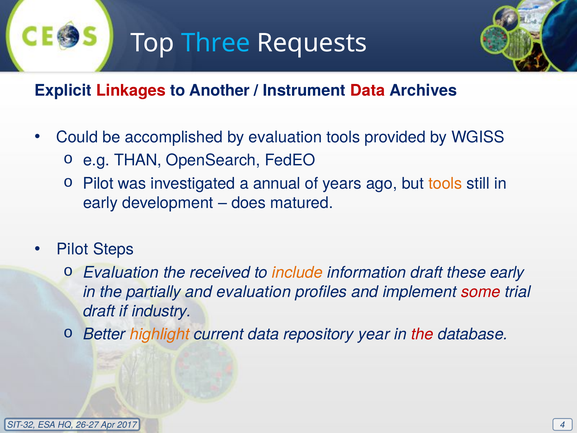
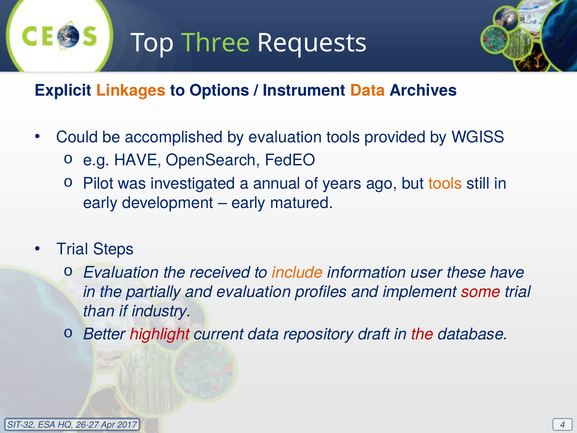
Three colour: light blue -> light green
Linkages colour: red -> orange
Another: Another -> Options
Data at (368, 91) colour: red -> orange
e.g THAN: THAN -> HAVE
does at (249, 203): does -> early
Pilot at (72, 249): Pilot -> Trial
information draft: draft -> user
these early: early -> have
draft at (99, 311): draft -> than
highlight colour: orange -> red
year: year -> draft
